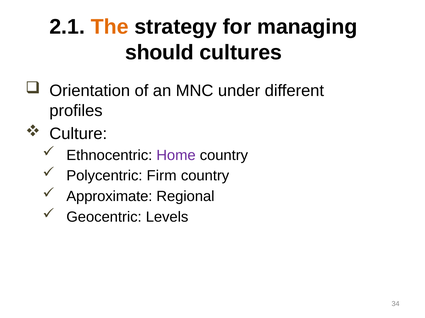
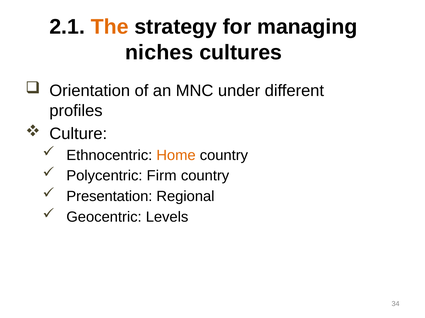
should: should -> niches
Home colour: purple -> orange
Approximate: Approximate -> Presentation
